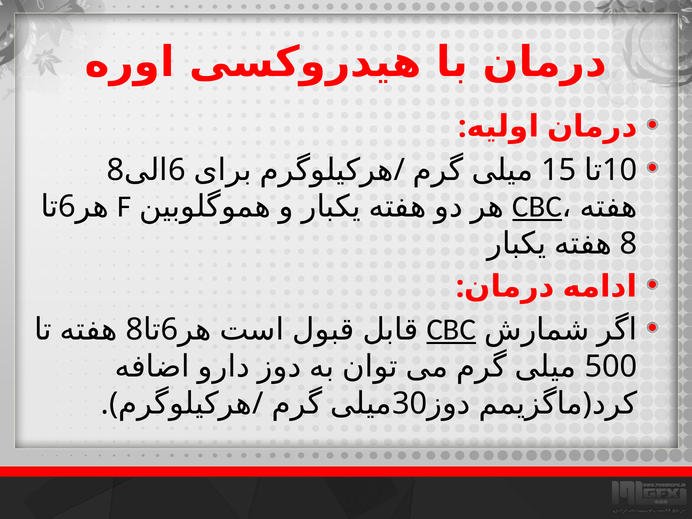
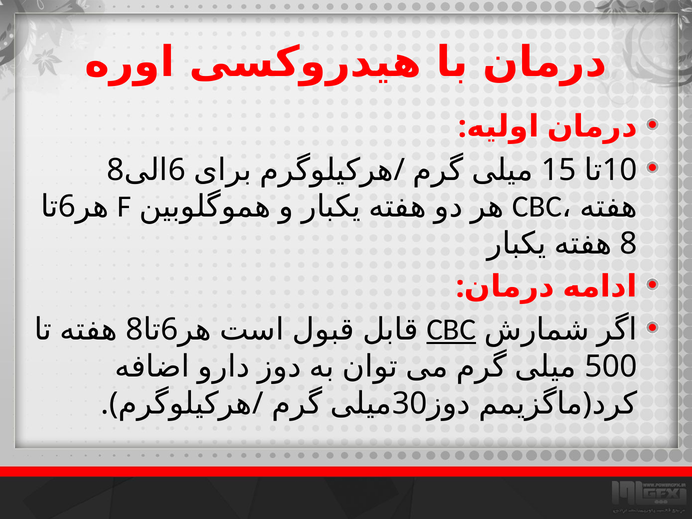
CBC at (537, 207) underline: present -> none
